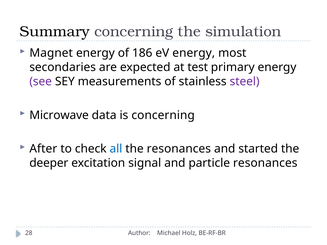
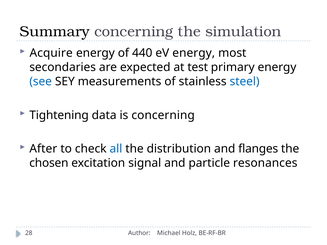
Magnet: Magnet -> Acquire
186: 186 -> 440
see colour: purple -> blue
steel colour: purple -> blue
Microwave: Microwave -> Tightening
the resonances: resonances -> distribution
started: started -> flanges
deeper: deeper -> chosen
